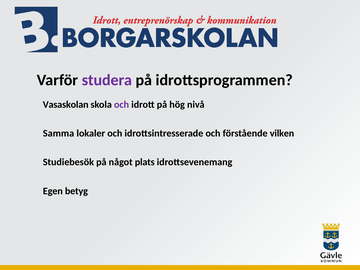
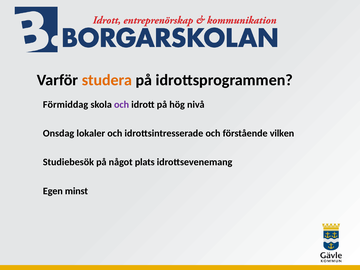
studera colour: purple -> orange
Vasaskolan: Vasaskolan -> Förmiddag
Samma: Samma -> Onsdag
betyg: betyg -> minst
